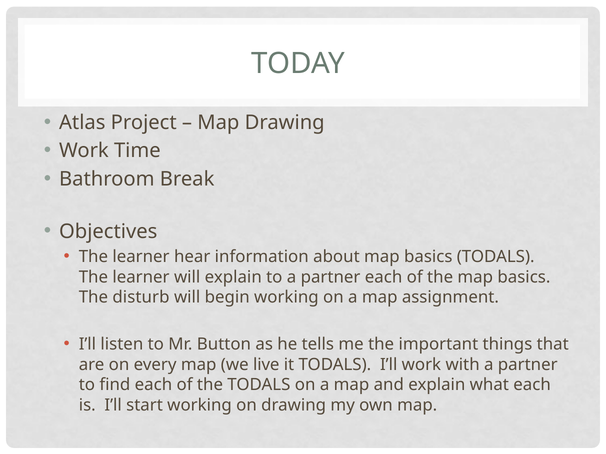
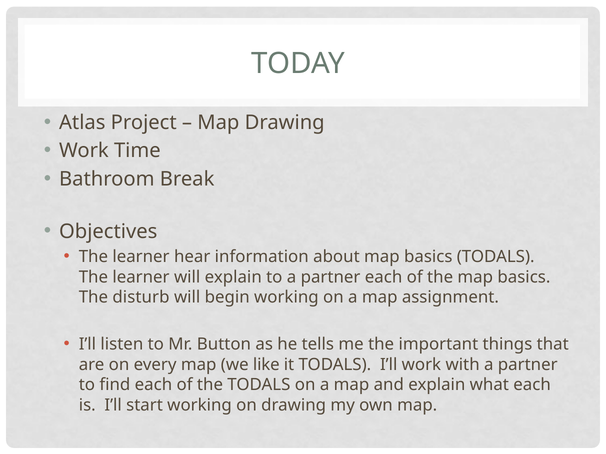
live: live -> like
